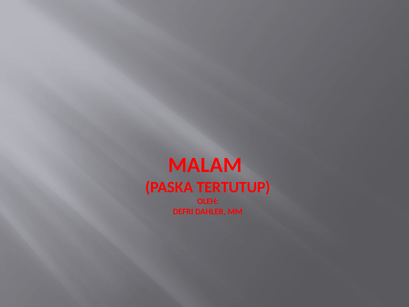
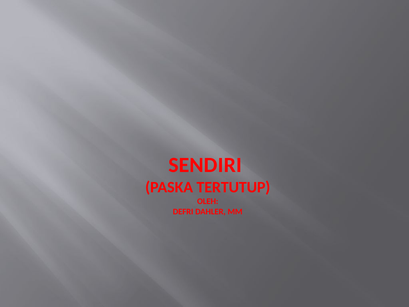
MALAM: MALAM -> SENDIRI
